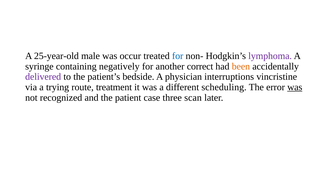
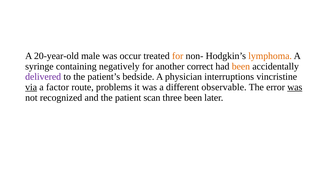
25-year-old: 25-year-old -> 20-year-old
for at (178, 56) colour: blue -> orange
lymphoma colour: purple -> orange
via underline: none -> present
trying: trying -> factor
treatment: treatment -> problems
scheduling: scheduling -> observable
case: case -> scan
three scan: scan -> been
